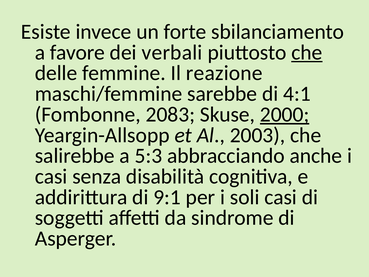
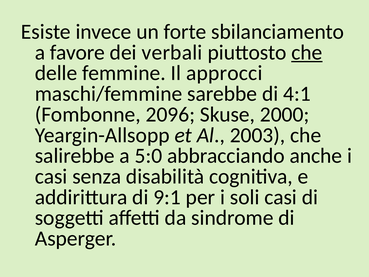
reazione: reazione -> approcci
2083: 2083 -> 2096
2000 underline: present -> none
5:3: 5:3 -> 5:0
